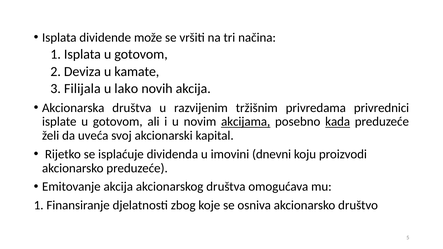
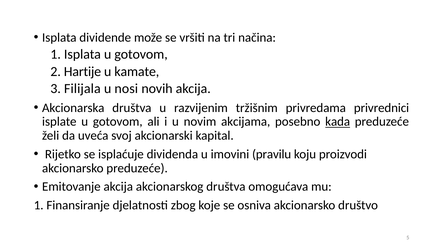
Deviza: Deviza -> Hartije
lako: lako -> nosi
akcijama underline: present -> none
dnevni: dnevni -> pravilu
